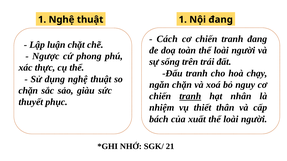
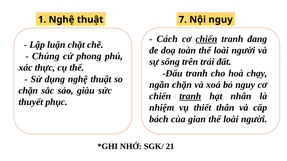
thuật 1: 1 -> 7
Nội đang: đang -> nguy
chiến at (206, 39) underline: none -> present
Ngược: Ngược -> Chúng
xuất: xuất -> gian
